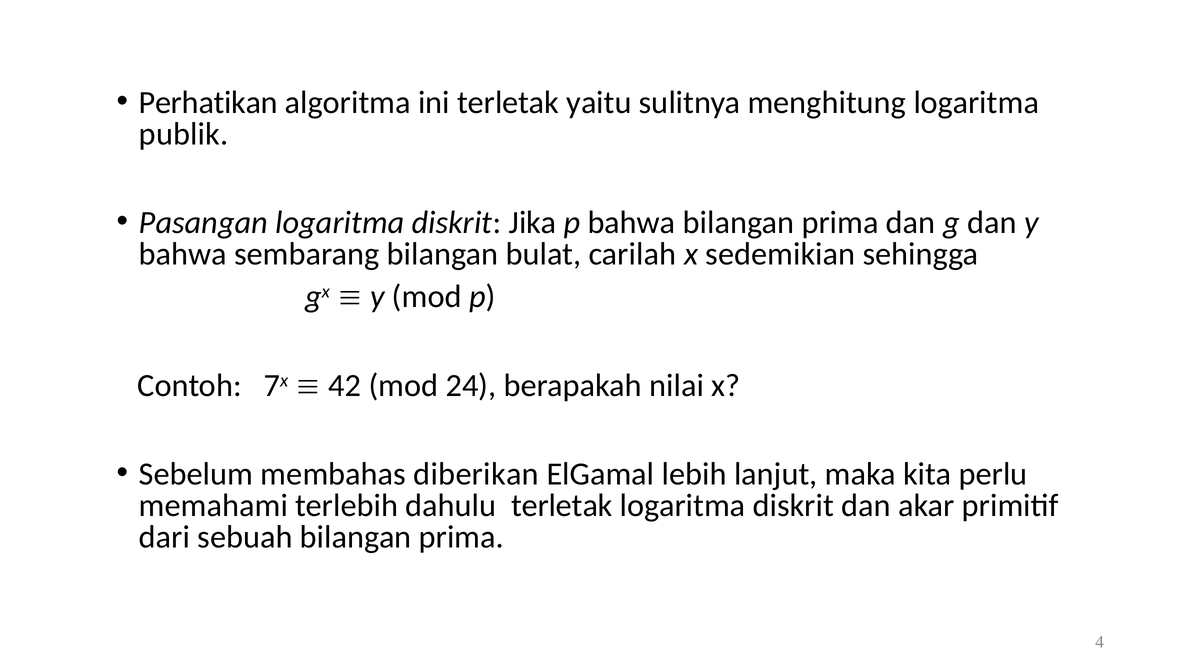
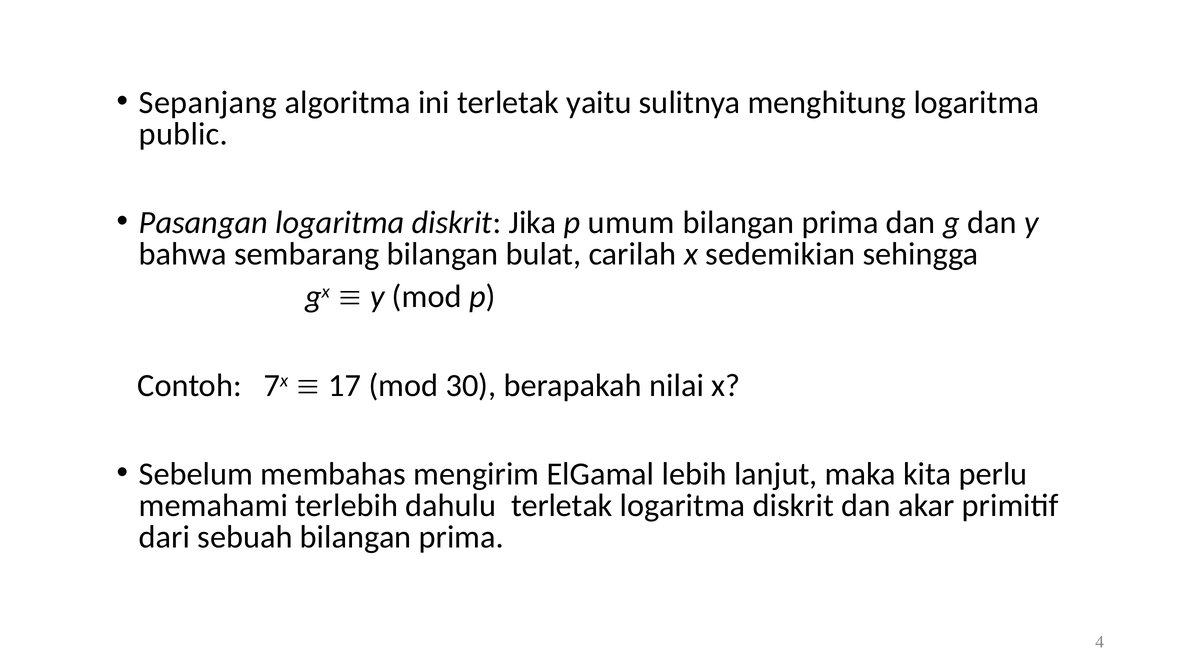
Perhatikan: Perhatikan -> Sepanjang
publik: publik -> public
p bahwa: bahwa -> umum
42: 42 -> 17
24: 24 -> 30
diberikan: diberikan -> mengirim
